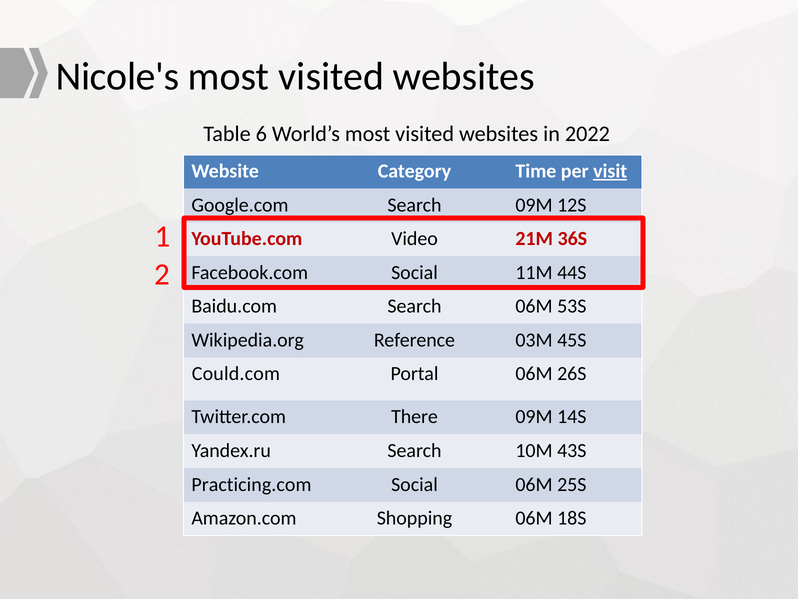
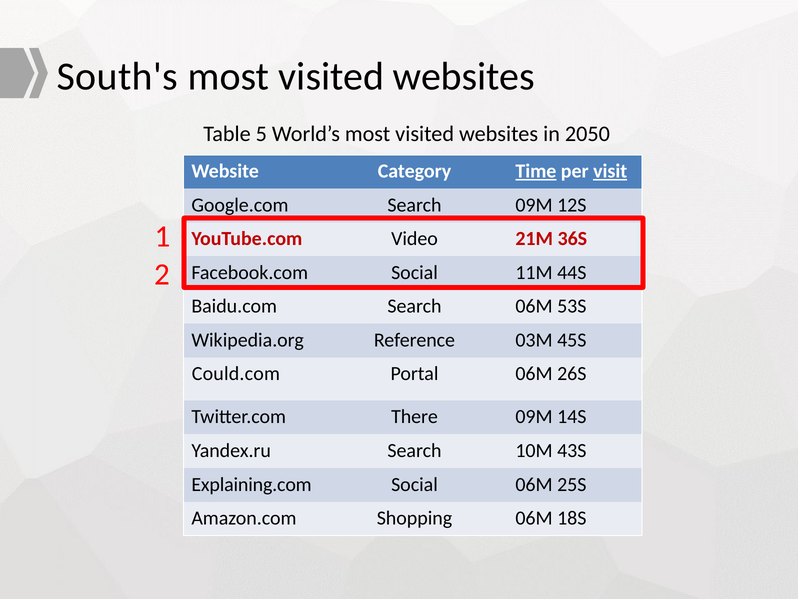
Nicole's: Nicole's -> South's
6: 6 -> 5
2022: 2022 -> 2050
Time underline: none -> present
Practicing.com: Practicing.com -> Explaining.com
